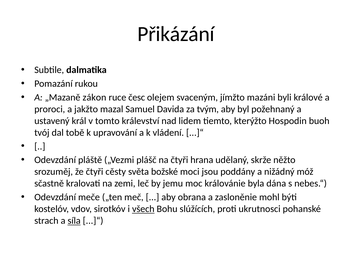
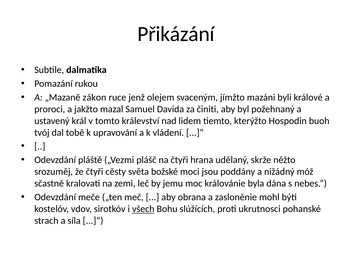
česc: česc -> jenž
tvým: tvým -> činiti
síla underline: present -> none
